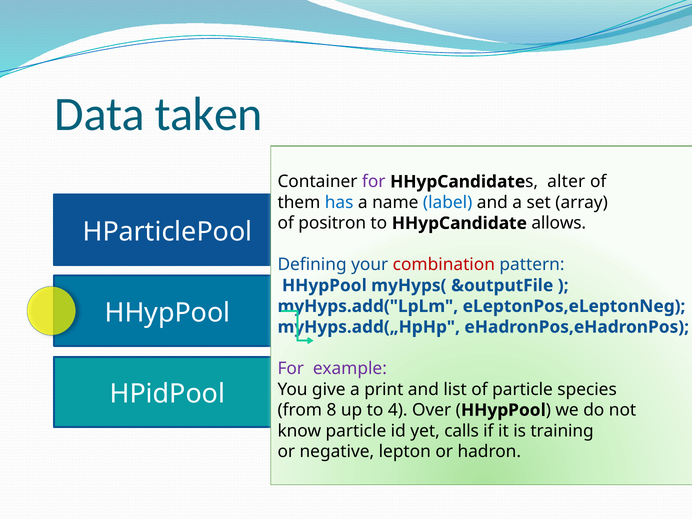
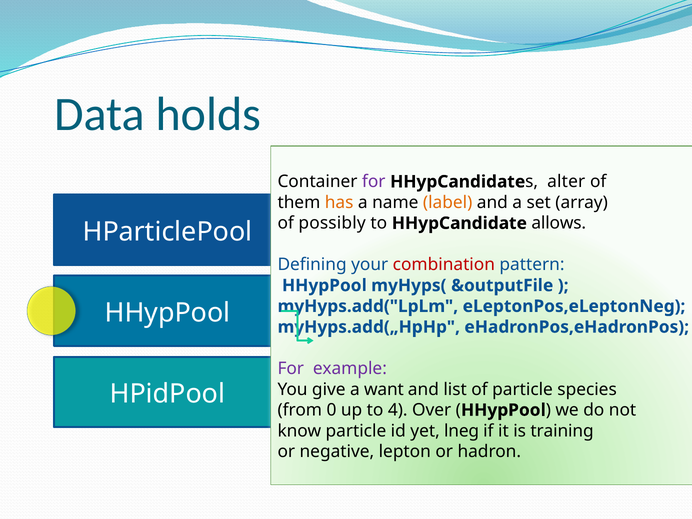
taken: taken -> holds
has colour: blue -> orange
label colour: blue -> orange
positron: positron -> possibly
print: print -> want
8: 8 -> 0
calls: calls -> lneg
